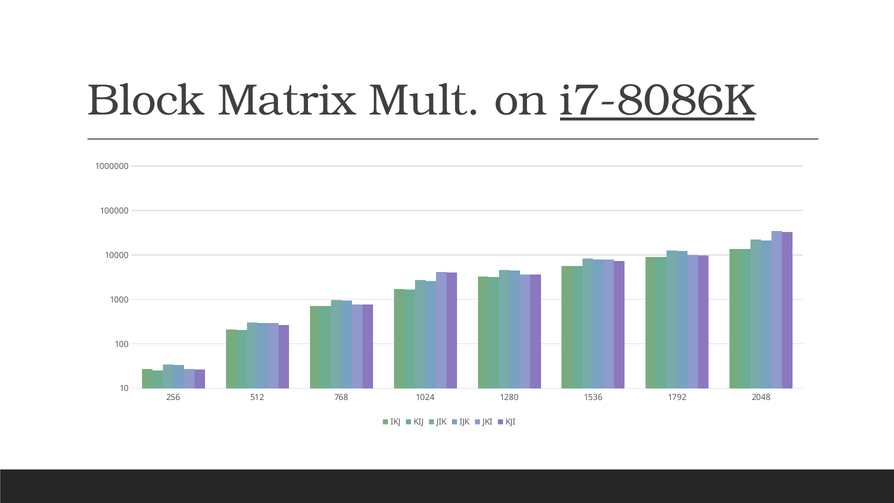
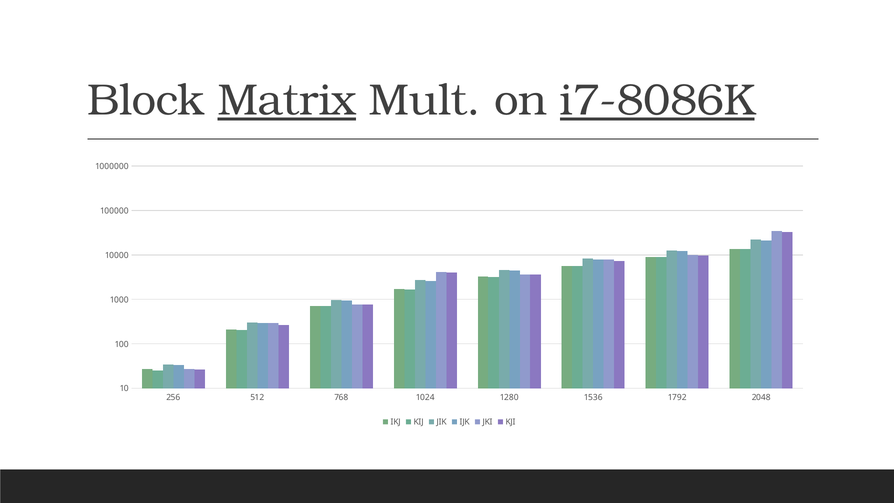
Matrix underline: none -> present
